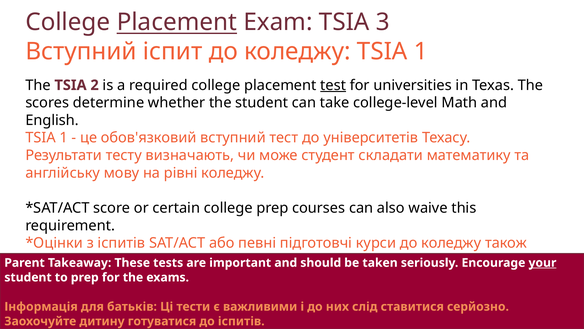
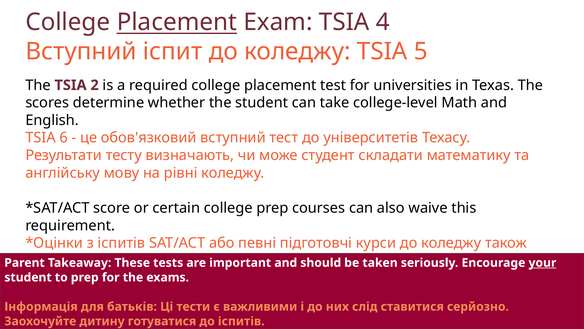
3: 3 -> 4
коледжу TSIA 1: 1 -> 5
test underline: present -> none
1 at (64, 138): 1 -> 6
